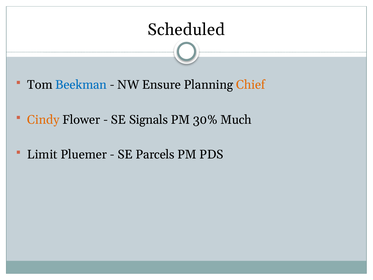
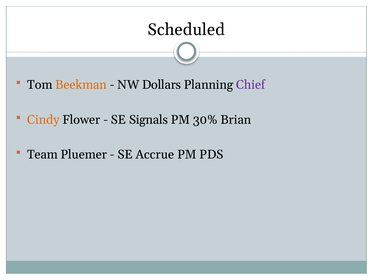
Beekman colour: blue -> orange
Ensure: Ensure -> Dollars
Chief colour: orange -> purple
Much: Much -> Brian
Limit: Limit -> Team
Parcels: Parcels -> Accrue
